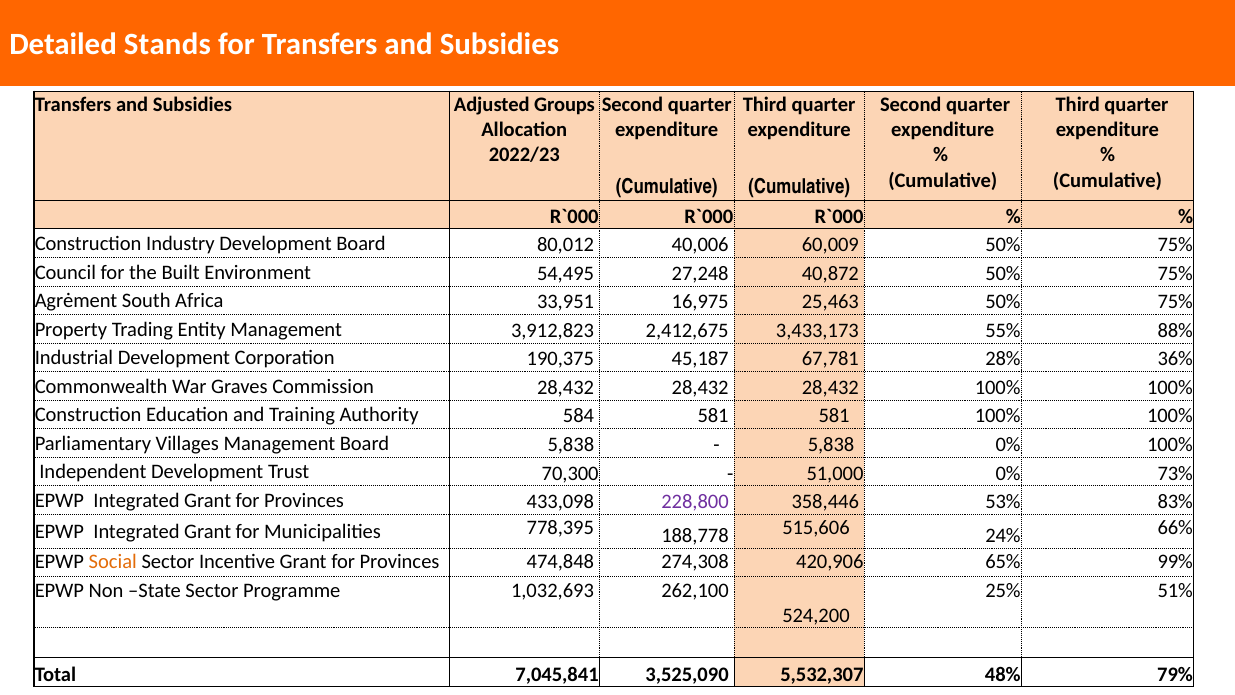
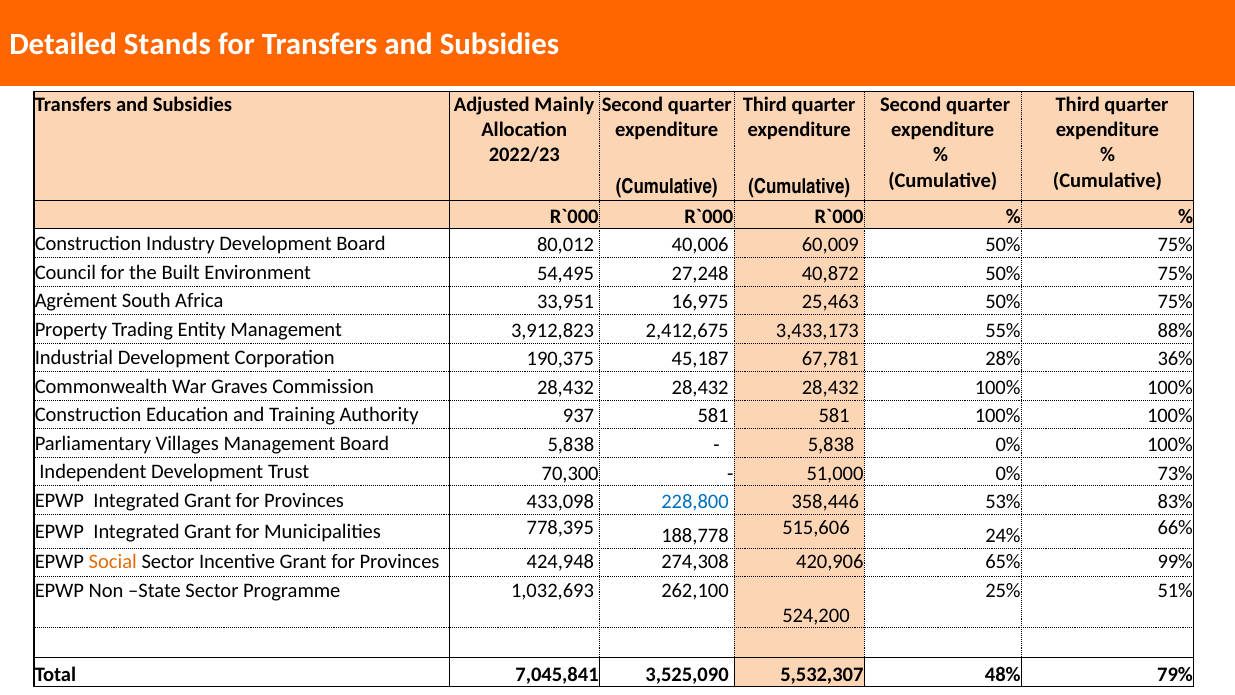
Groups: Groups -> Mainly
584: 584 -> 937
228,800 colour: purple -> blue
474,848: 474,848 -> 424,948
